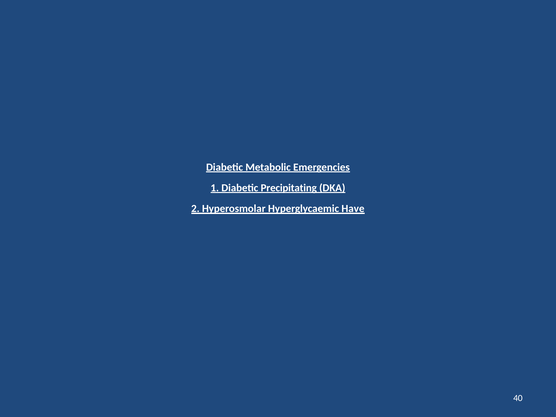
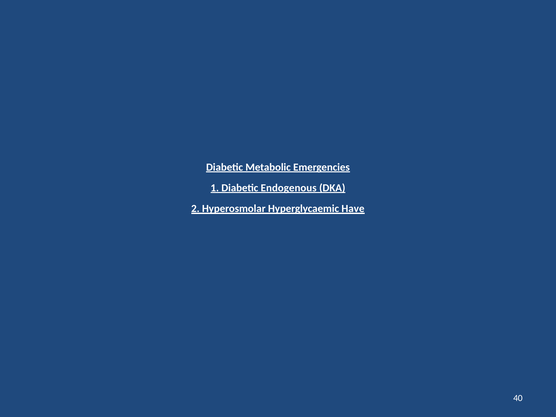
Precipitating: Precipitating -> Endogenous
